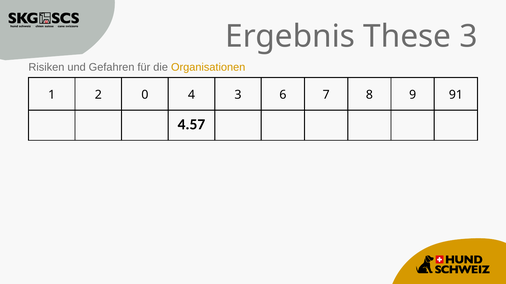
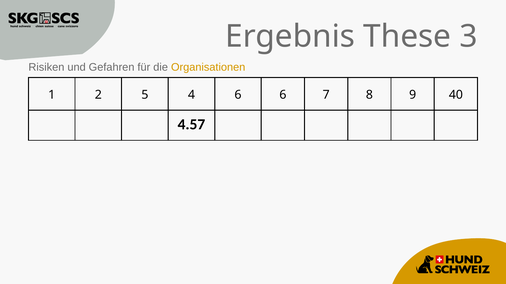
0: 0 -> 5
4 3: 3 -> 6
91: 91 -> 40
